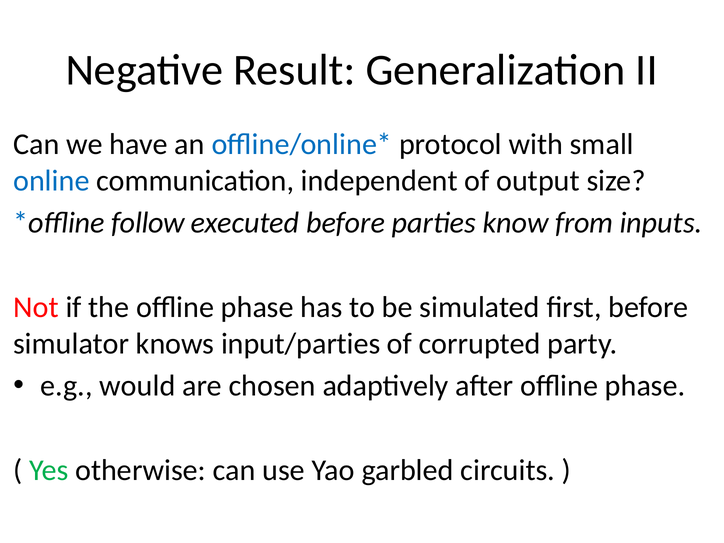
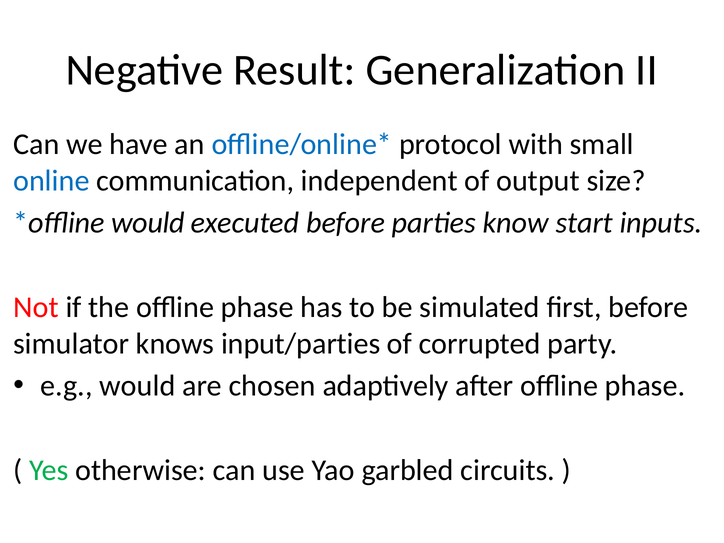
follow at (148, 223): follow -> would
from: from -> start
